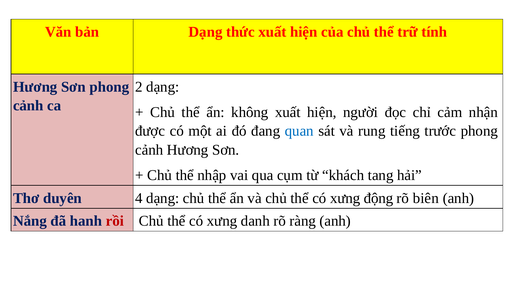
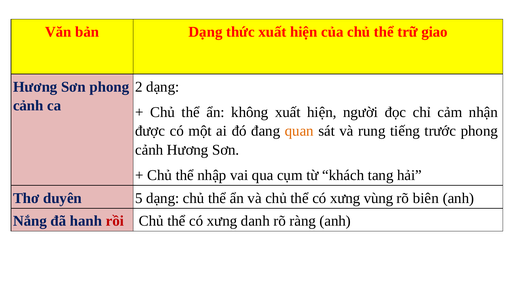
tính: tính -> giao
quan colour: blue -> orange
4: 4 -> 5
động: động -> vùng
